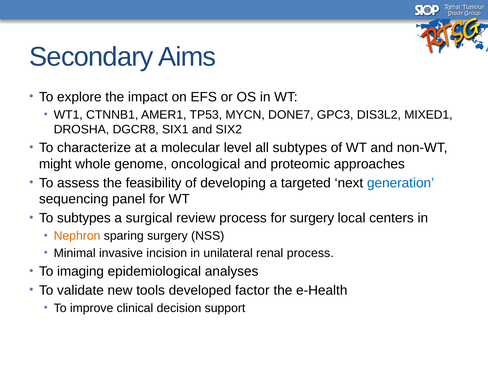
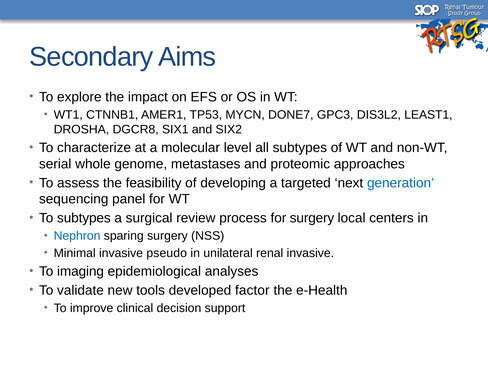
MIXED1: MIXED1 -> LEAST1
might: might -> serial
oncological: oncological -> metastases
Nephron colour: orange -> blue
incision: incision -> pseudo
renal process: process -> invasive
